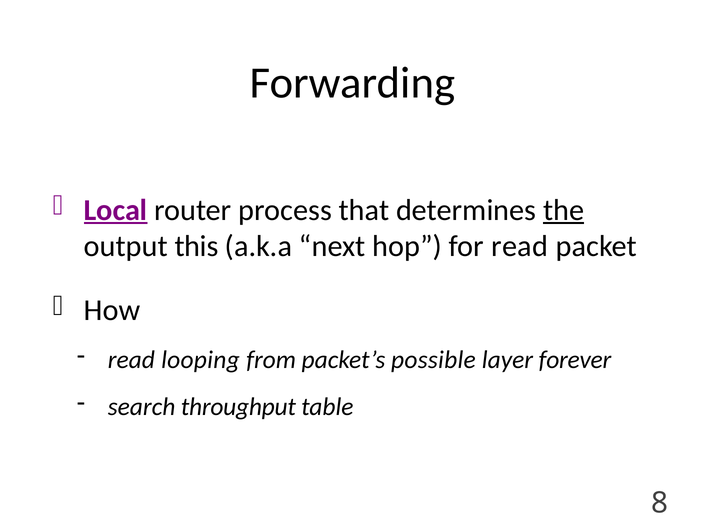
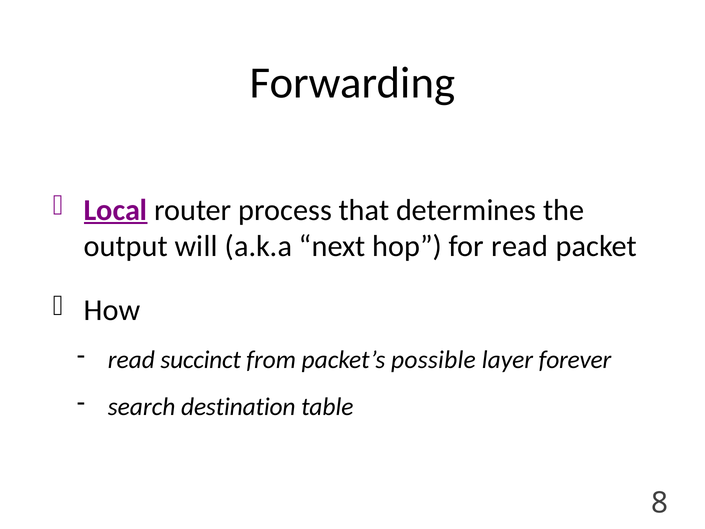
the underline: present -> none
this: this -> will
looping: looping -> succinct
throughput: throughput -> destination
